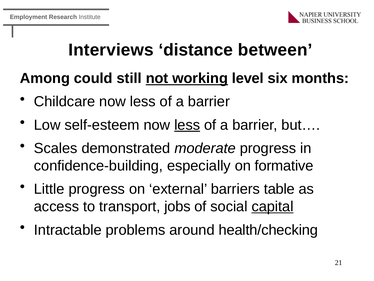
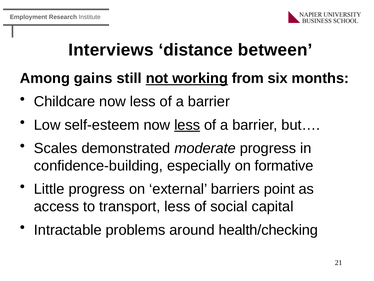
could: could -> gains
level: level -> from
table: table -> point
transport jobs: jobs -> less
capital underline: present -> none
